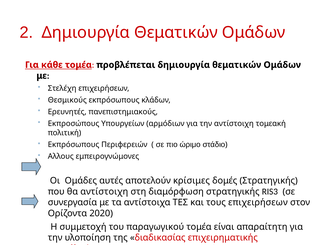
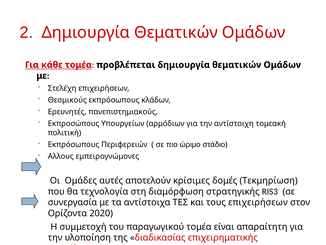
δομές Στρατηγικής: Στρατηγικής -> Τεκμηρίωση
θα αντίστοιχη: αντίστοιχη -> τεχνολογία
